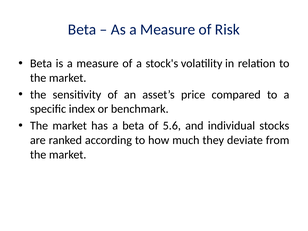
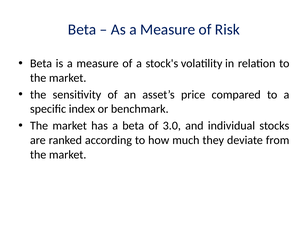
5.6: 5.6 -> 3.0
